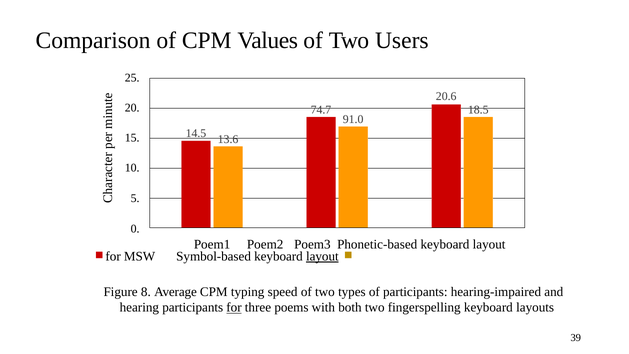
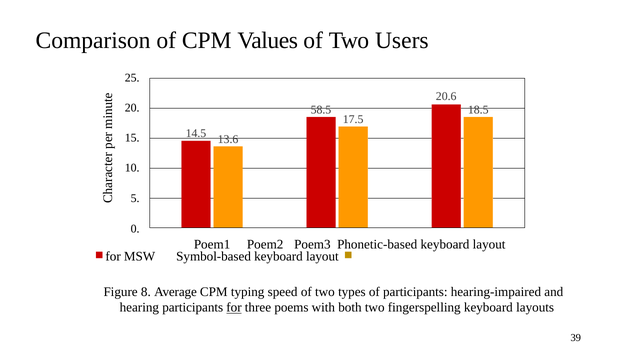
74.7: 74.7 -> 58.5
91.0: 91.0 -> 17.5
layout at (322, 256) underline: present -> none
